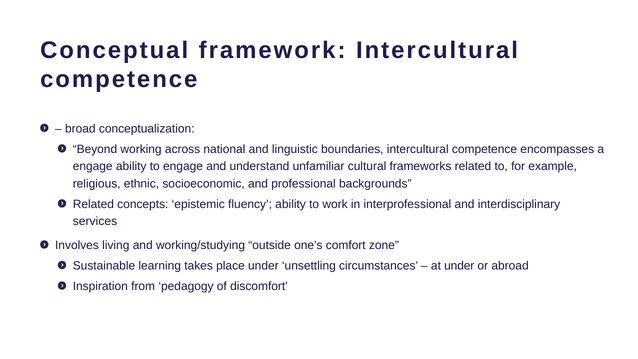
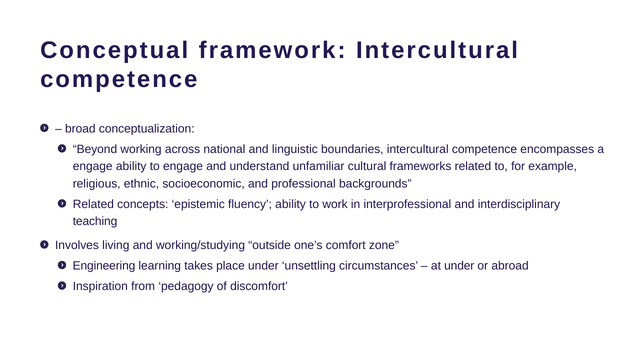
services: services -> teaching
Sustainable: Sustainable -> Engineering
